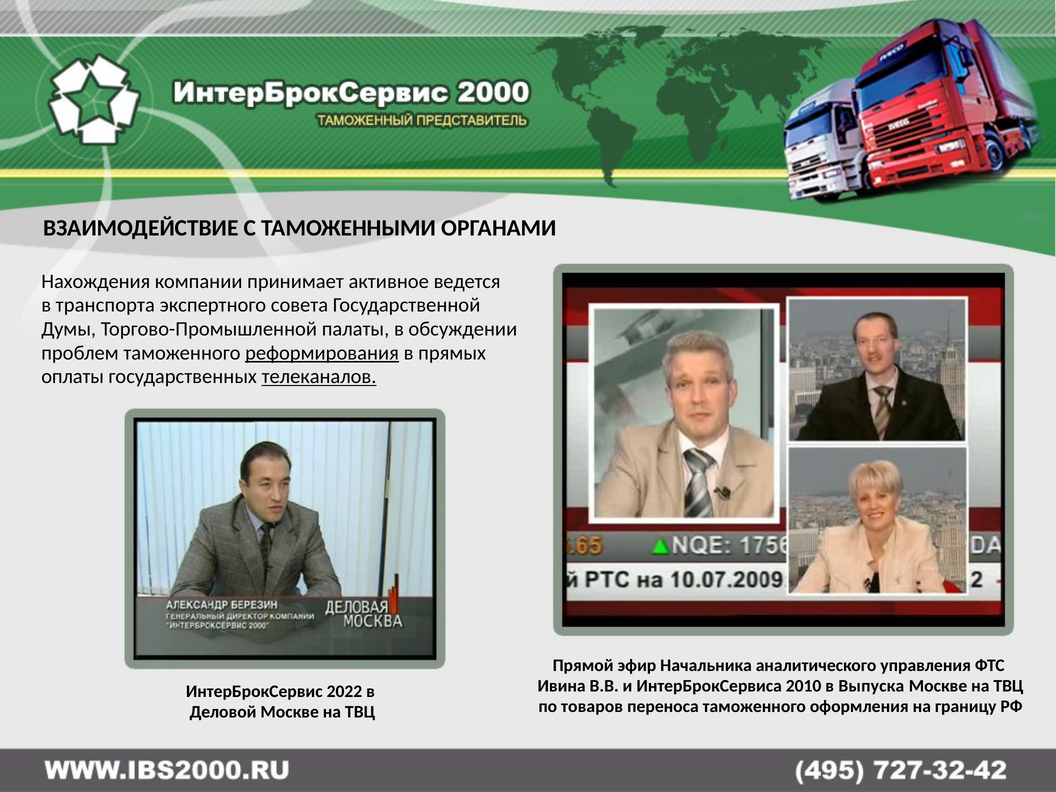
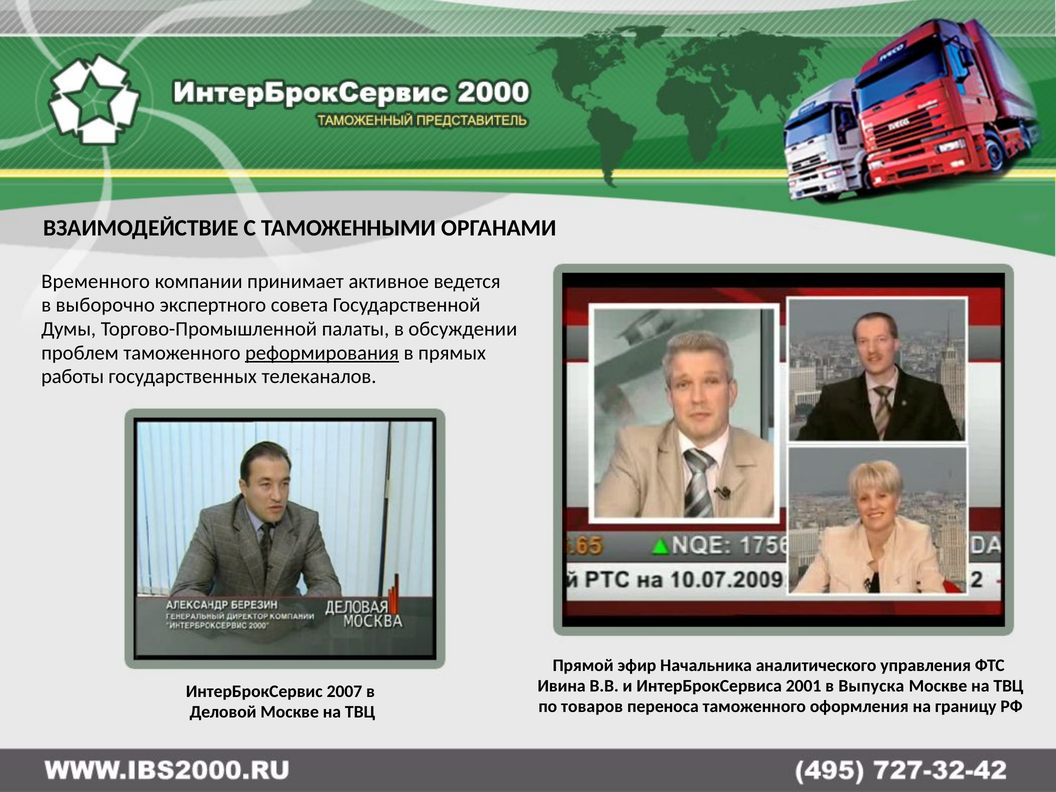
Нахождения: Нахождения -> Временного
транспорта: транспорта -> выборочно
оплаты: оплаты -> работы
телеканалов underline: present -> none
2010: 2010 -> 2001
2022: 2022 -> 2007
